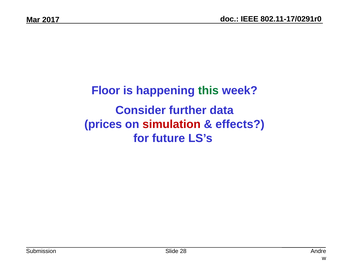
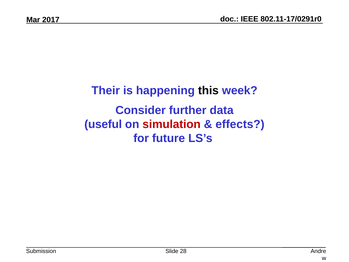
Floor: Floor -> Their
this colour: green -> black
prices: prices -> useful
